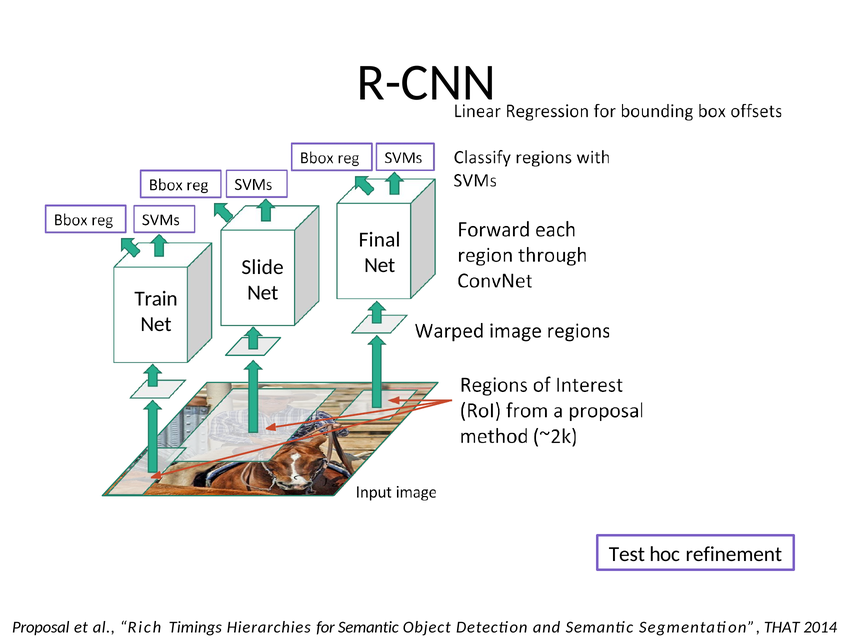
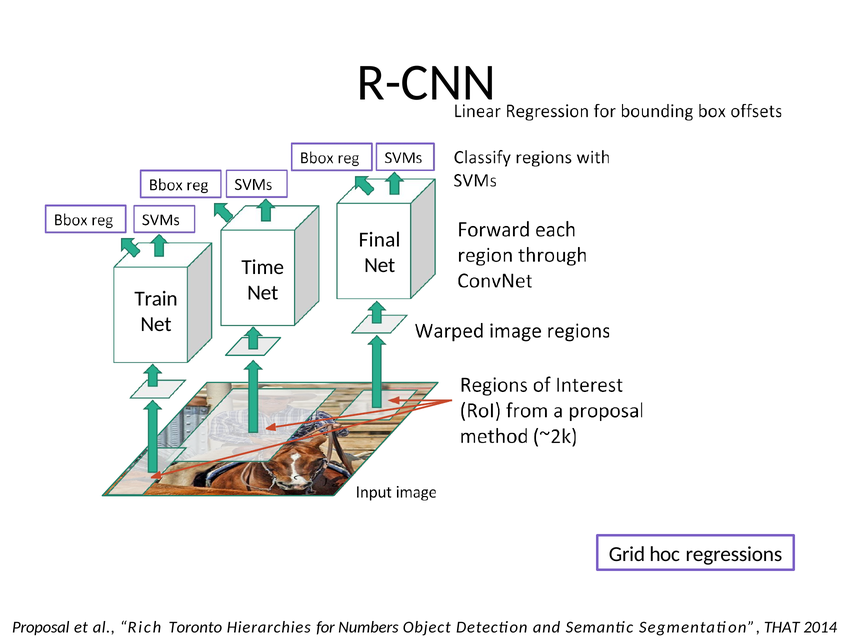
Slide: Slide -> Time
May underline: none -> present
Test: Test -> Grid
refinement: refinement -> regressions
Timings: Timings -> Toronto
for Semantic: Semantic -> Numbers
